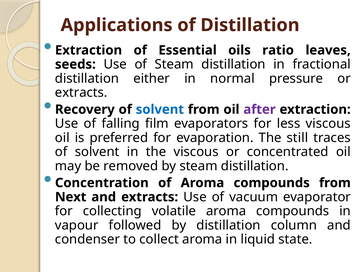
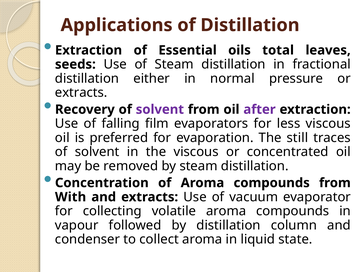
ratio: ratio -> total
solvent at (160, 110) colour: blue -> purple
Next: Next -> With
